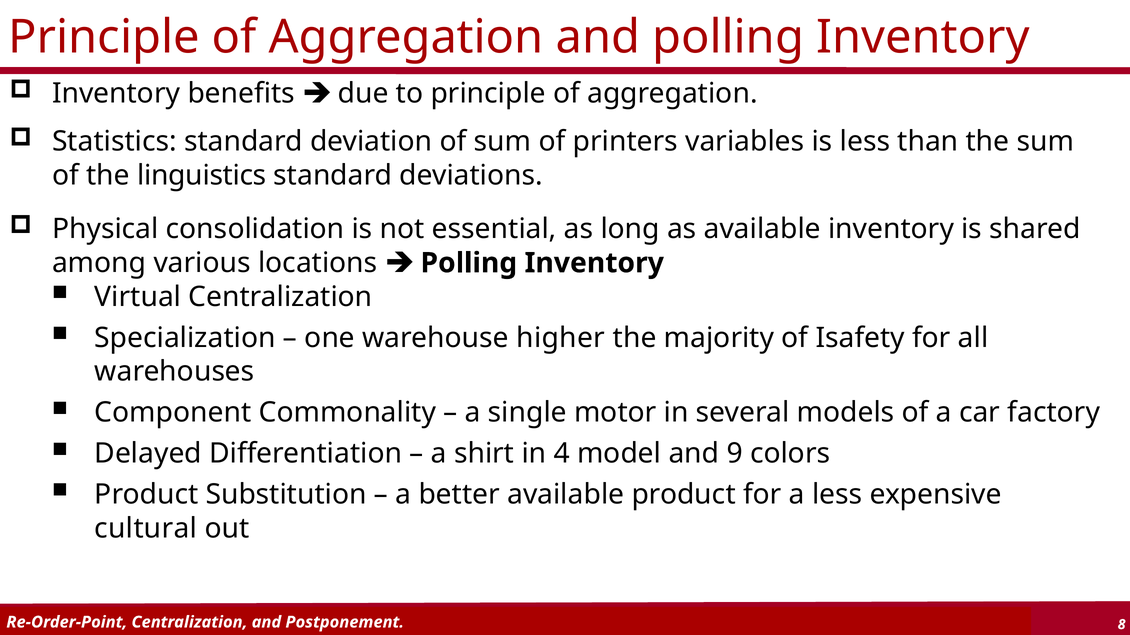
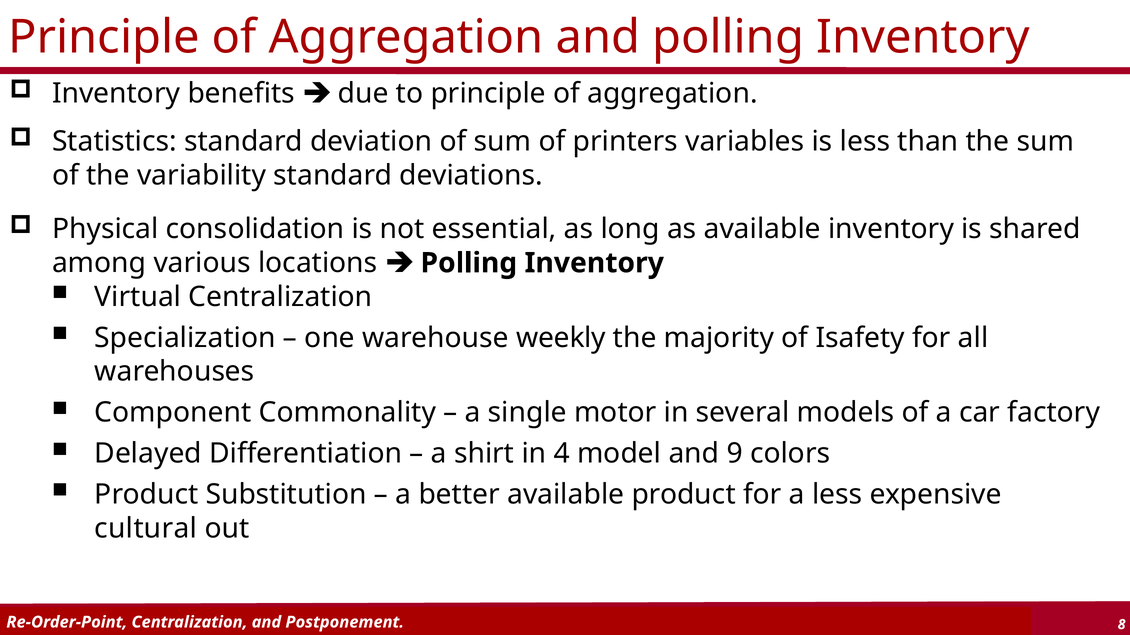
linguistics: linguistics -> variability
higher: higher -> weekly
